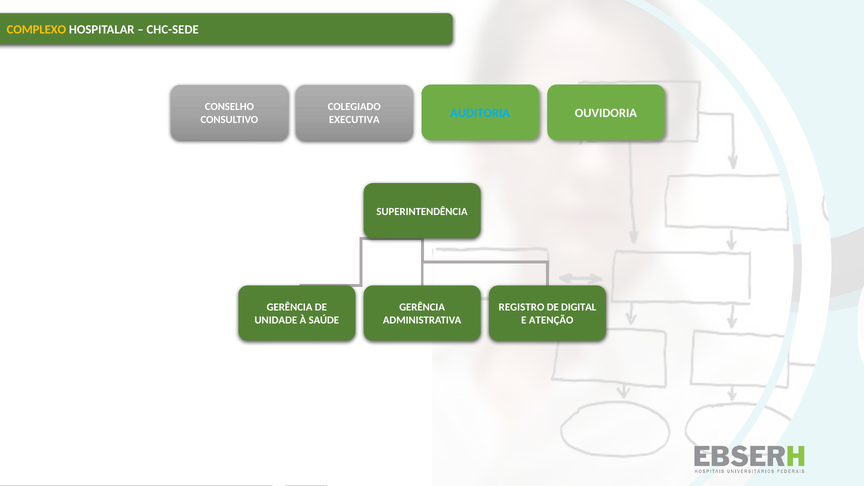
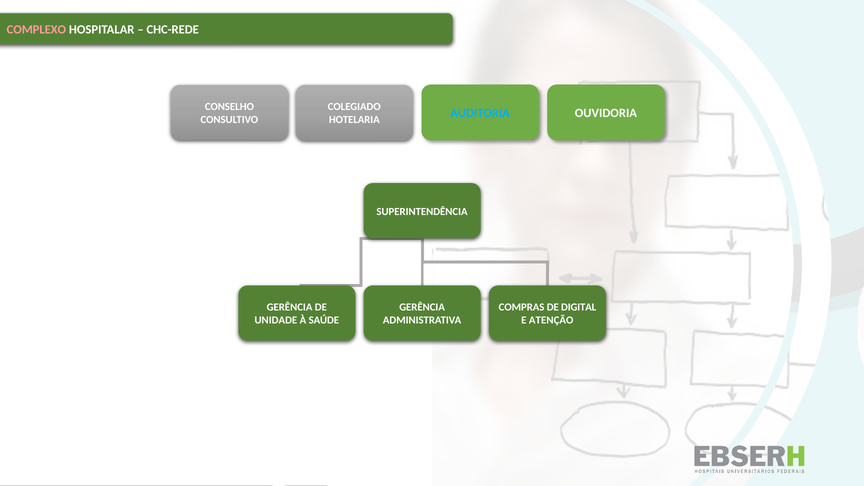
COMPLEXO colour: yellow -> pink
CHC-SEDE: CHC-SEDE -> CHC-REDE
EXECUTIVA: EXECUTIVA -> HOTELARIA
REGISTRO: REGISTRO -> COMPRAS
